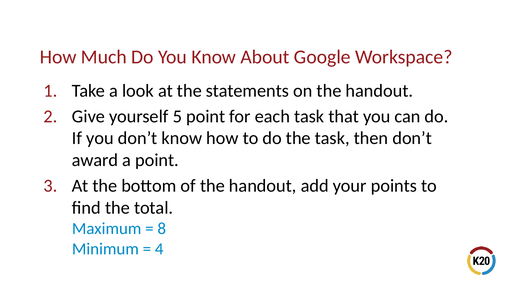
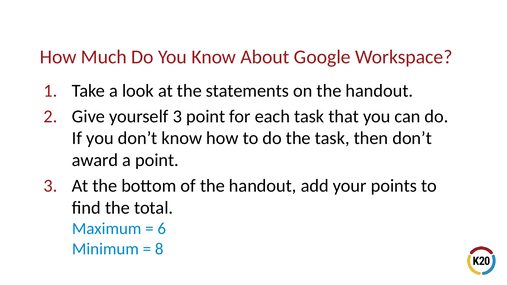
yourself 5: 5 -> 3
8: 8 -> 6
4: 4 -> 8
